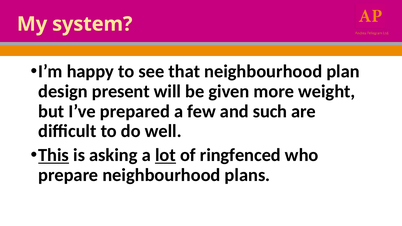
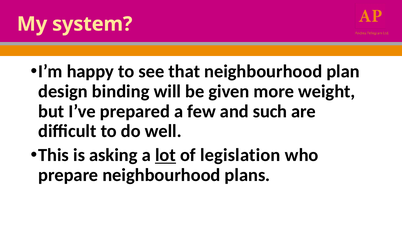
present: present -> binding
This underline: present -> none
ringfenced: ringfenced -> legislation
